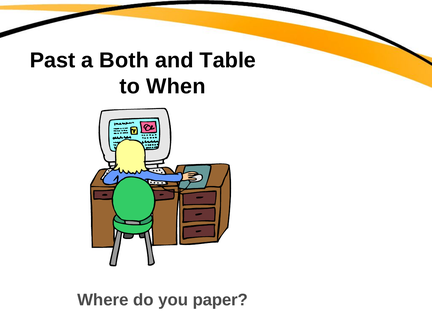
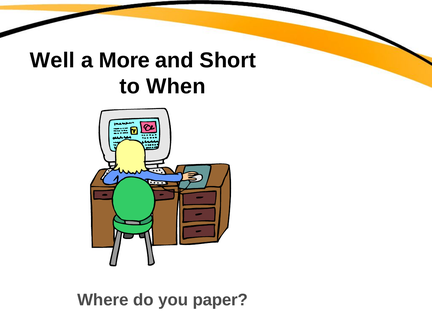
Past: Past -> Well
Both: Both -> More
Table: Table -> Short
